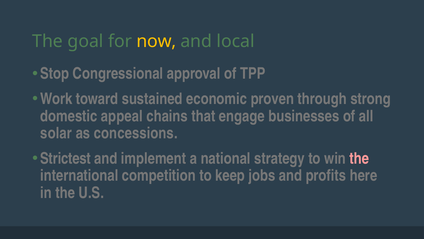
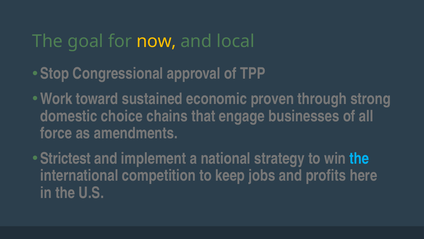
appeal: appeal -> choice
solar: solar -> force
concessions: concessions -> amendments
the at (359, 158) colour: pink -> light blue
